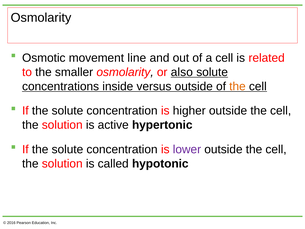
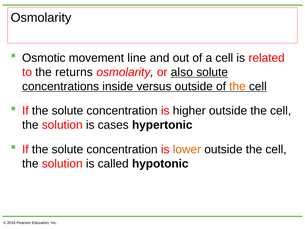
smaller: smaller -> returns
active: active -> cases
lower colour: purple -> orange
